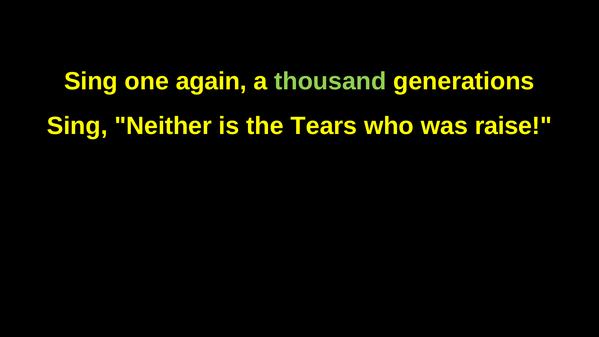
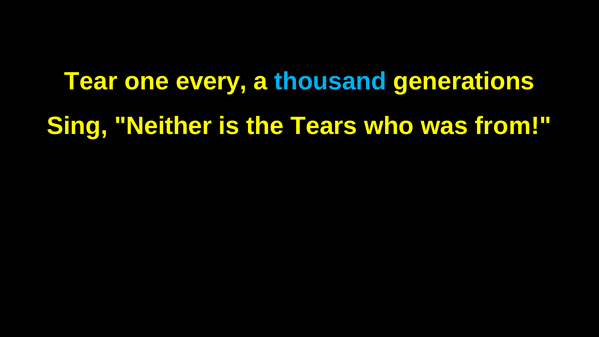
Sing at (91, 81): Sing -> Tear
again: again -> every
thousand colour: light green -> light blue
raise: raise -> from
